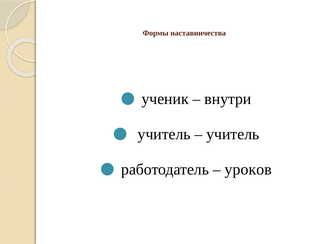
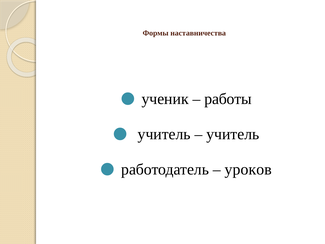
внутри: внутри -> работы
